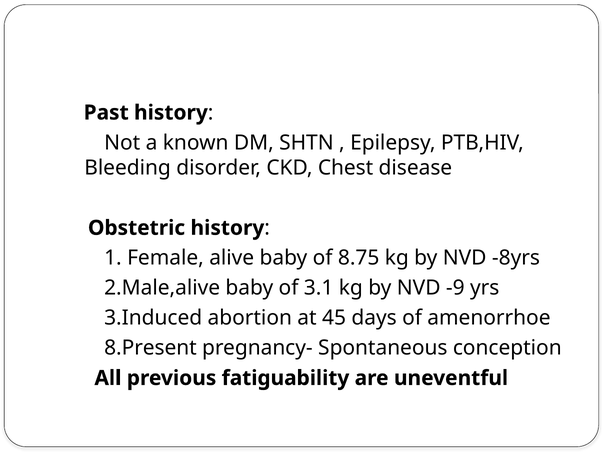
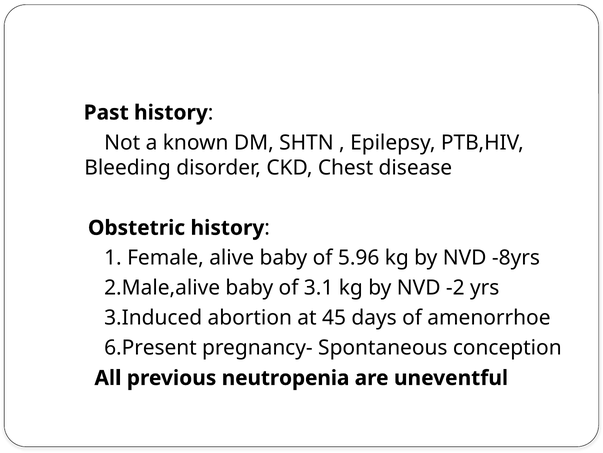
8.75: 8.75 -> 5.96
-9: -9 -> -2
8.Present: 8.Present -> 6.Present
fatiguability: fatiguability -> neutropenia
